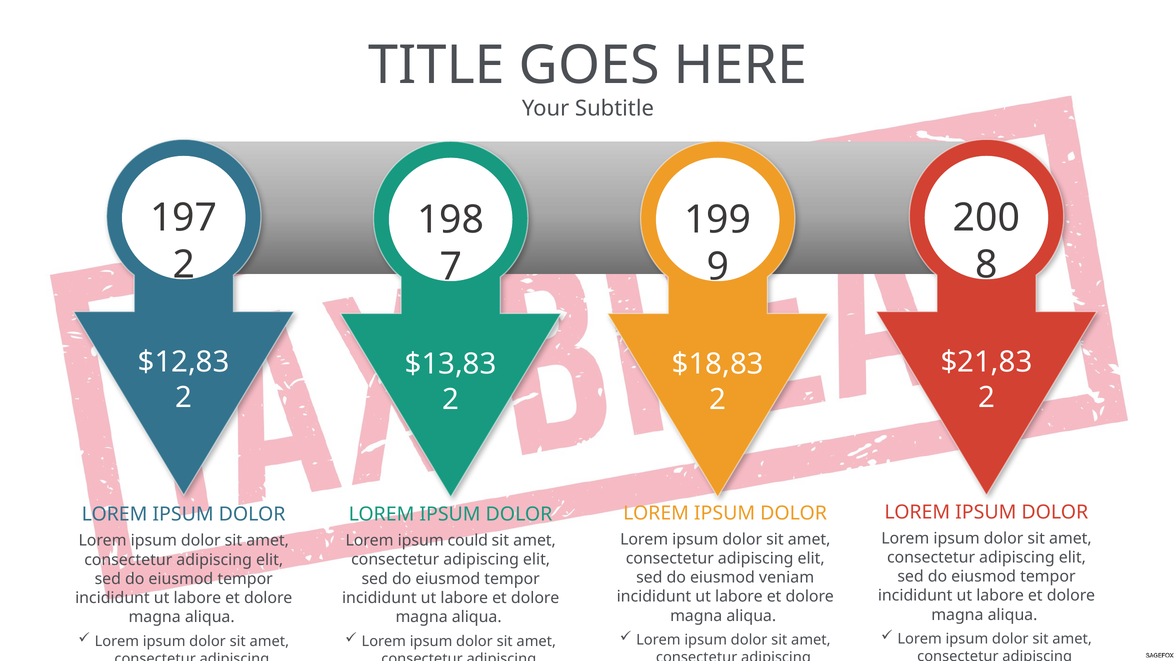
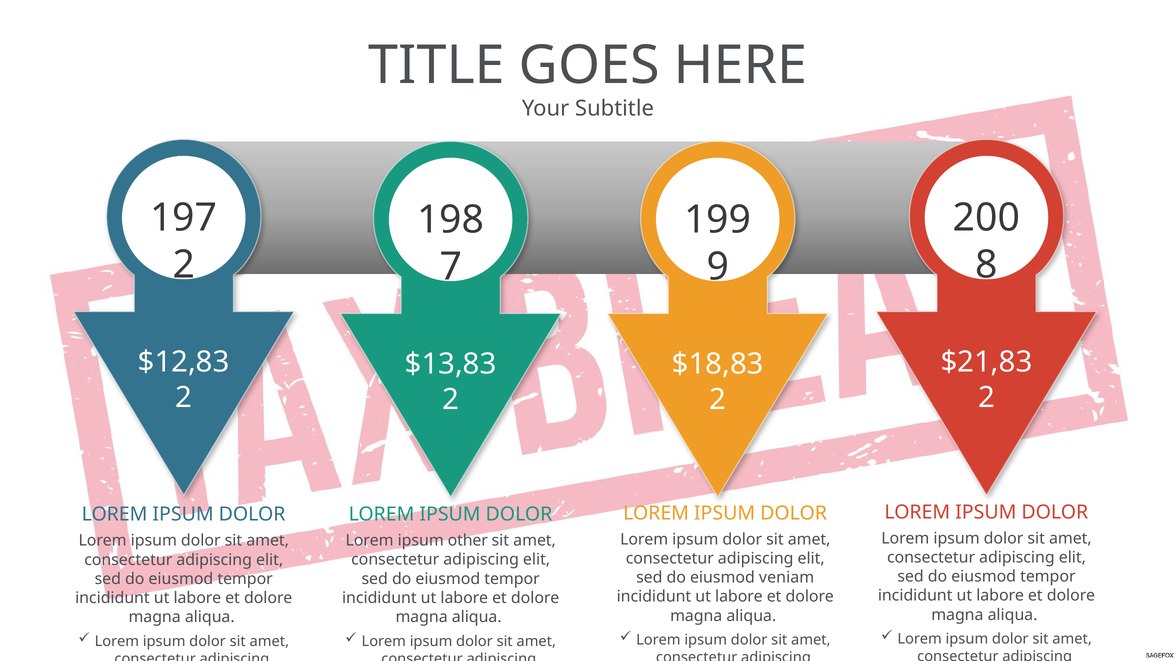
could: could -> other
